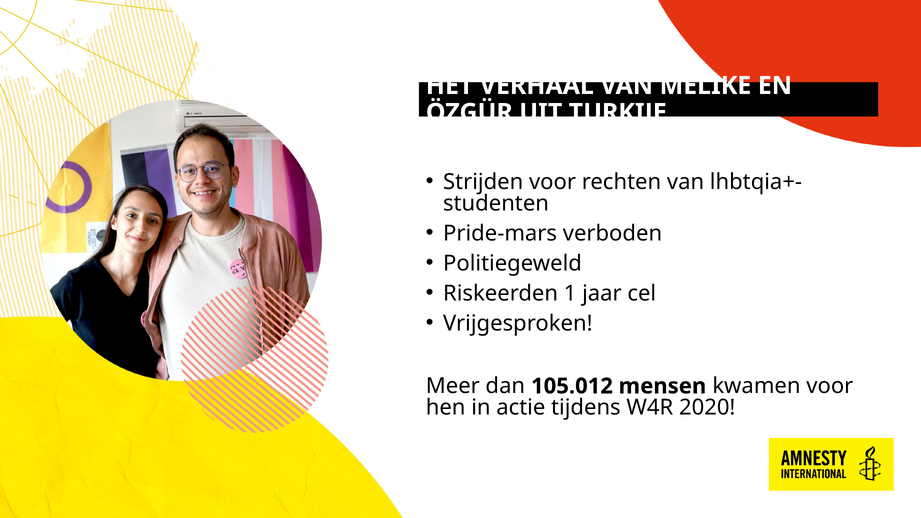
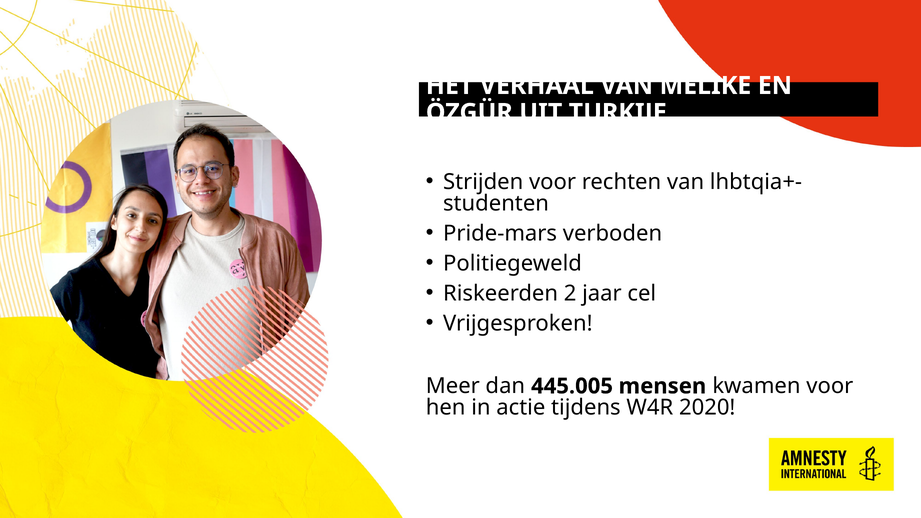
1: 1 -> 2
105.012: 105.012 -> 445.005
